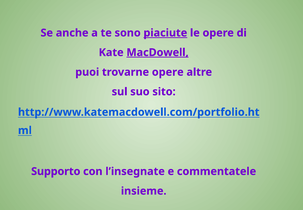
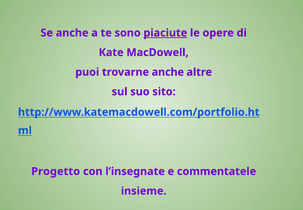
MacDowell underline: present -> none
trovarne opere: opere -> anche
Supporto: Supporto -> Progetto
